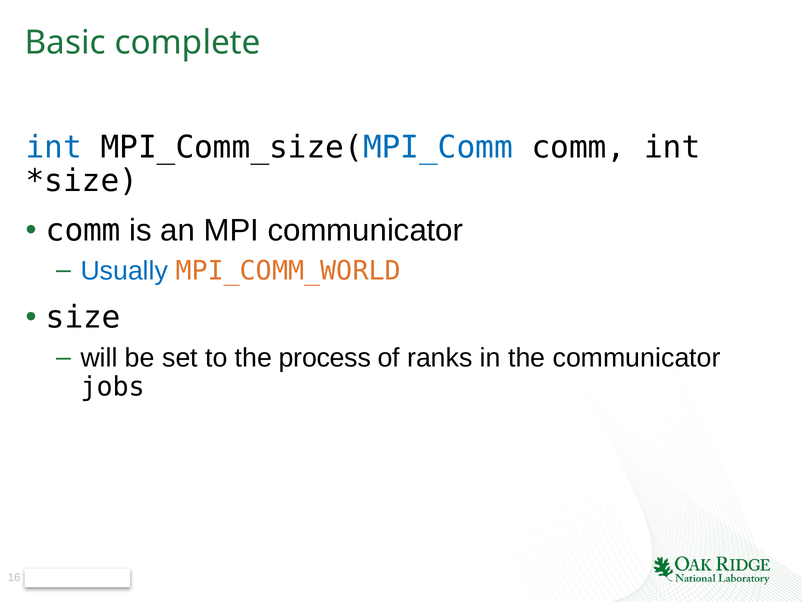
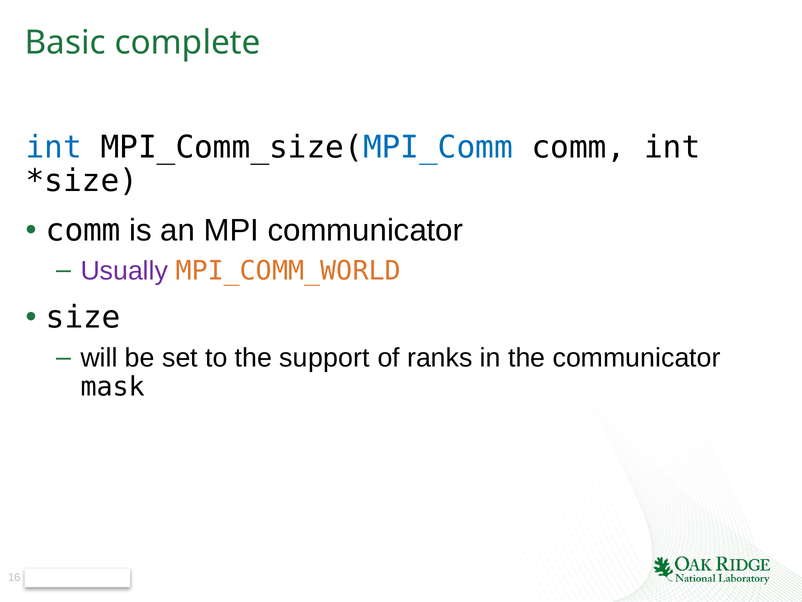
Usually colour: blue -> purple
process: process -> support
jobs: jobs -> mask
